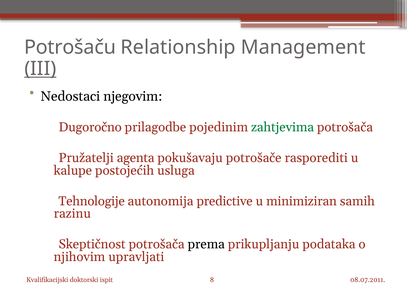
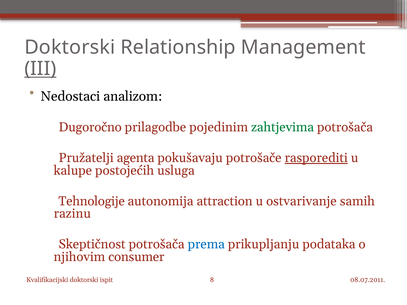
Potrošaču at (70, 47): Potrošaču -> Doktorski
njegovim: njegovim -> analizom
rasporediti underline: none -> present
predictive: predictive -> attraction
minimiziran: minimiziran -> ostvarivanje
prema colour: black -> blue
upravljati: upravljati -> consumer
